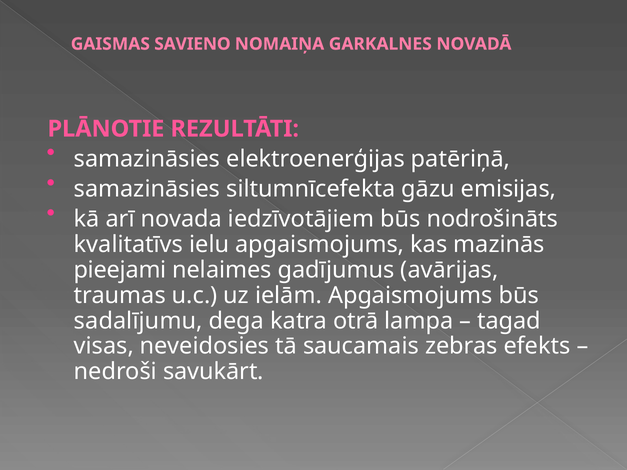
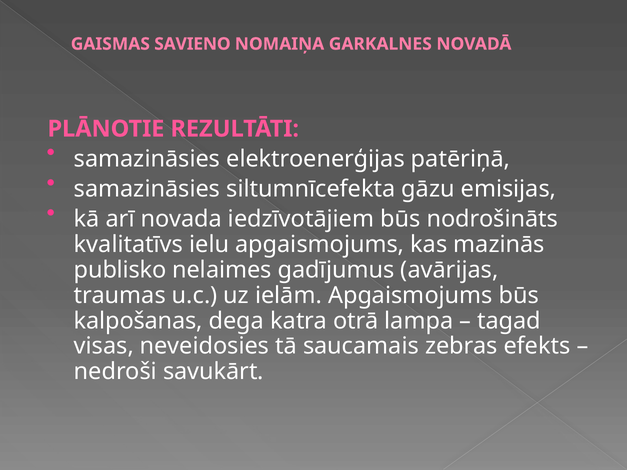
pieejami: pieejami -> publisko
sadalījumu: sadalījumu -> kalpošanas
